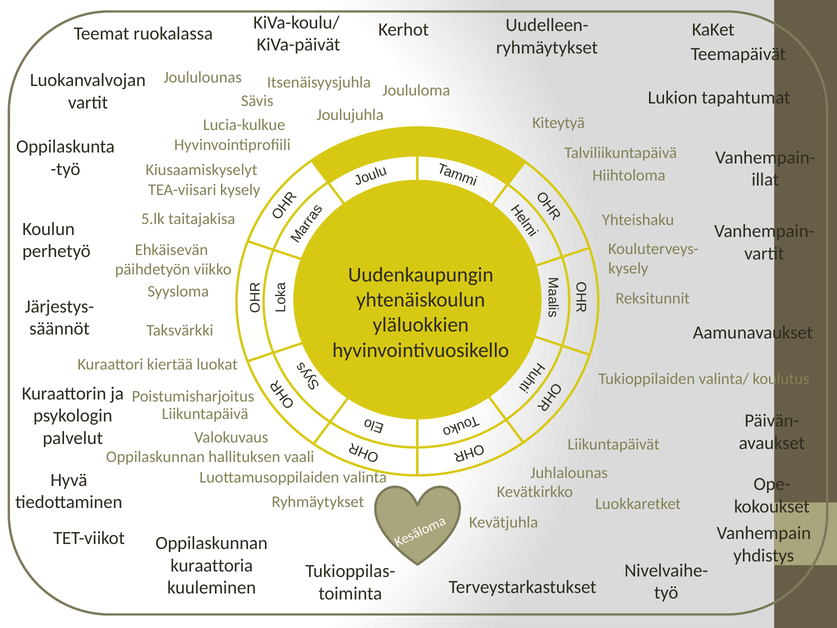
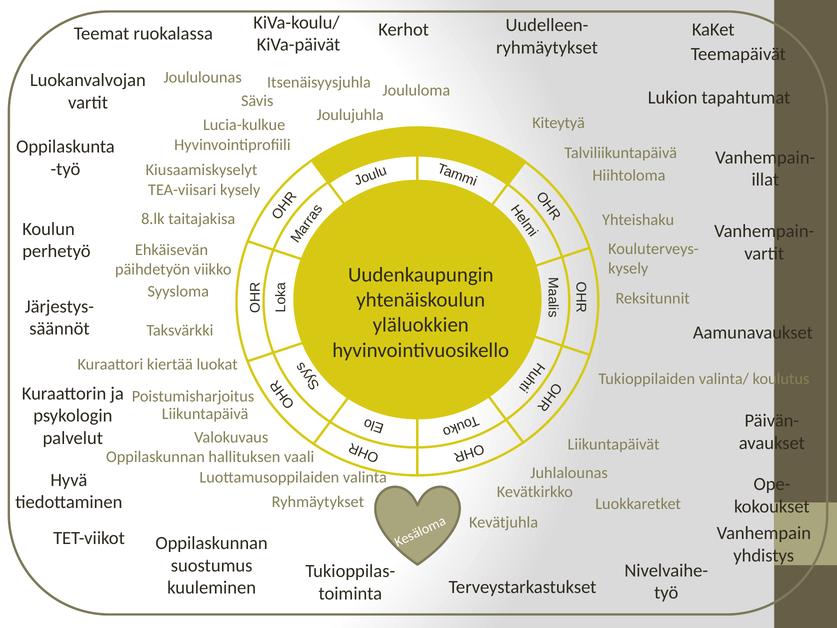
5.lk: 5.lk -> 8.lk
kuraattoria: kuraattoria -> suostumus
